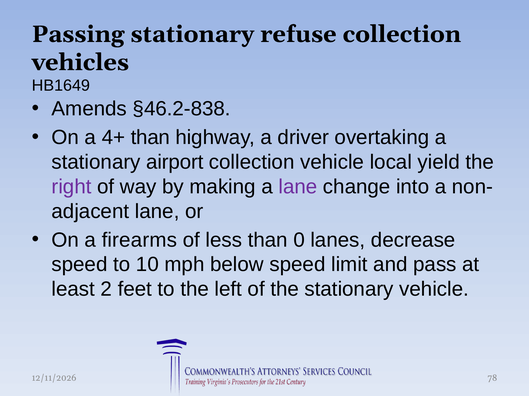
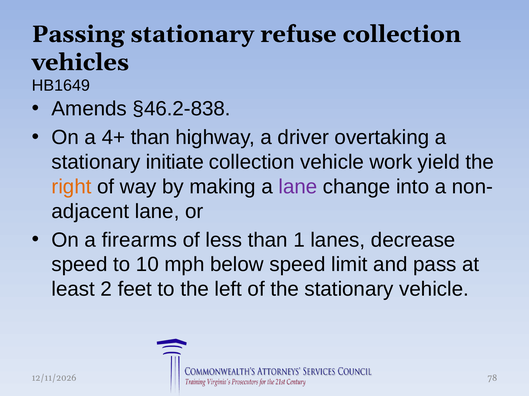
airport: airport -> initiate
local: local -> work
right colour: purple -> orange
0: 0 -> 1
